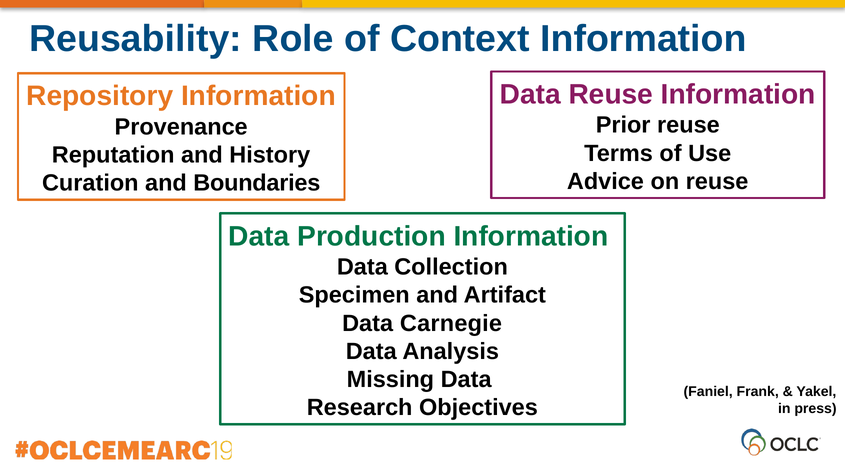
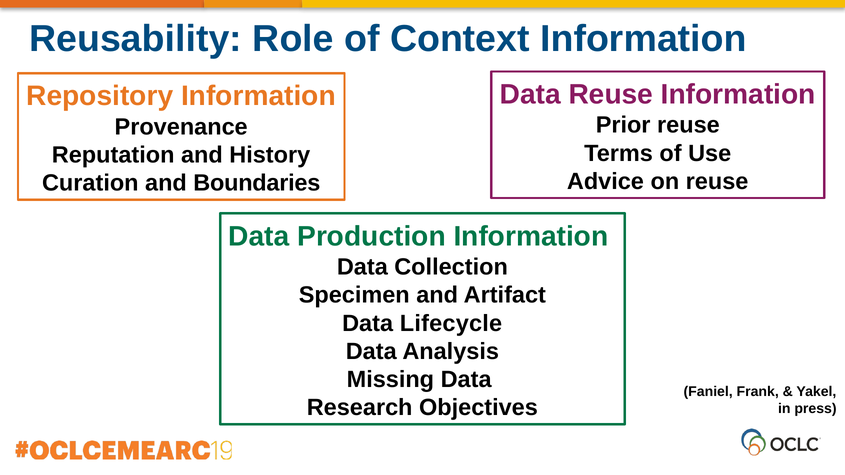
Carnegie: Carnegie -> Lifecycle
